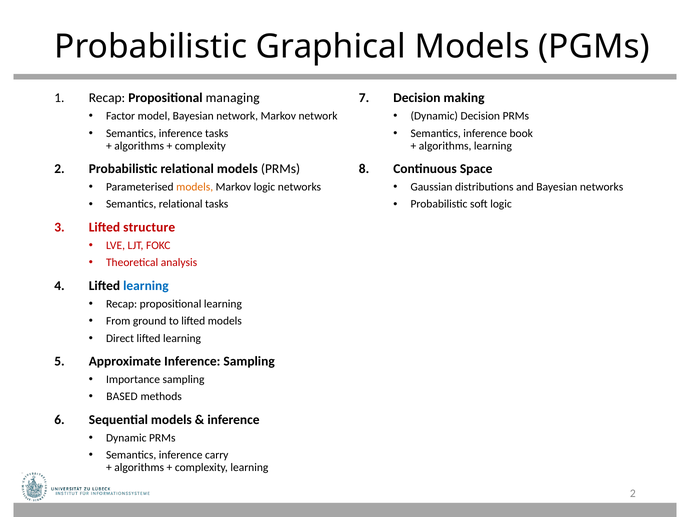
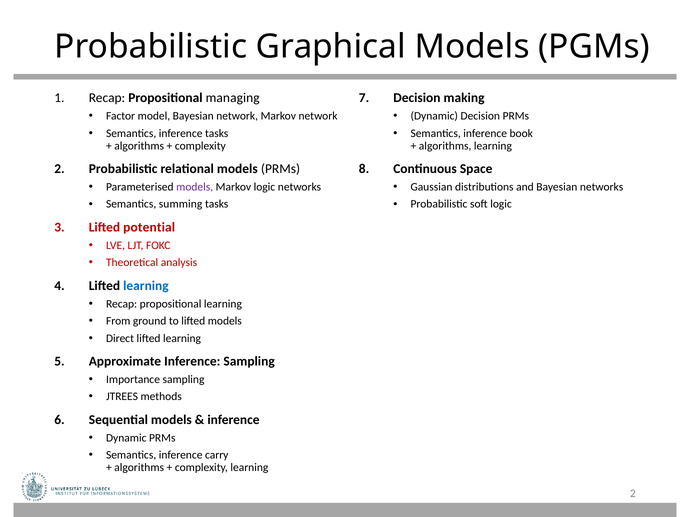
models at (195, 187) colour: orange -> purple
Semantics relational: relational -> summing
structure: structure -> potential
BASED: BASED -> JTREES
